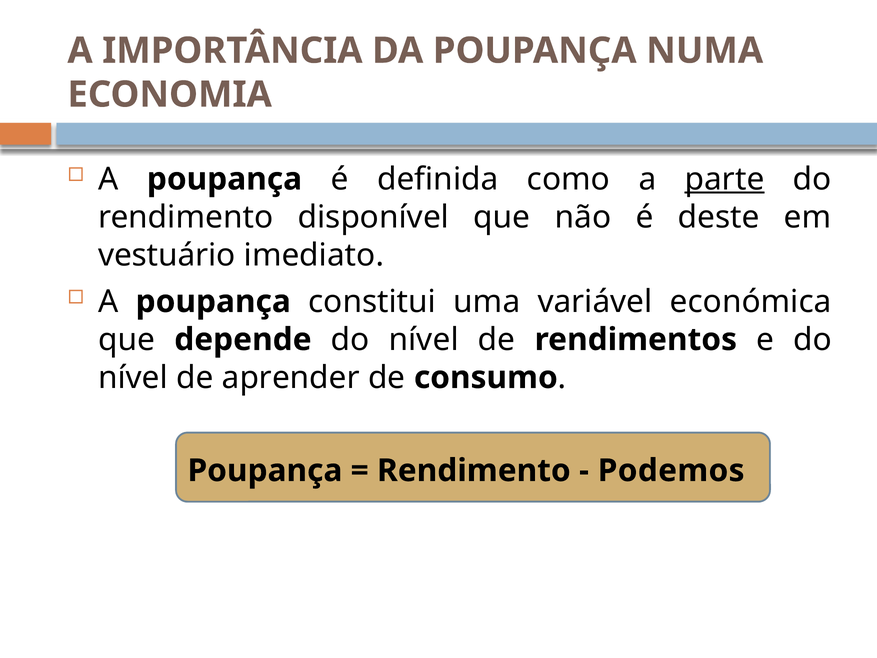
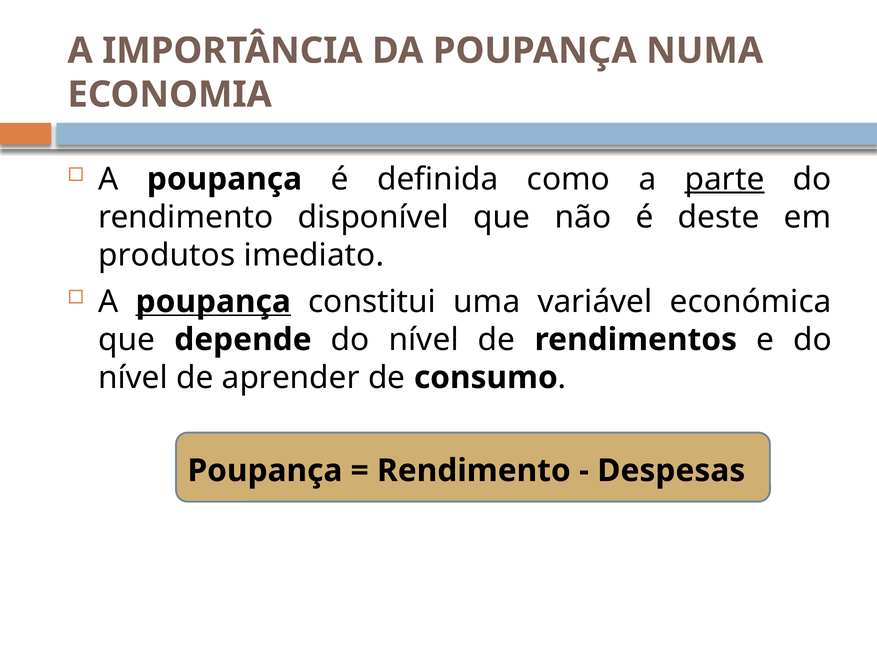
vestuário: vestuário -> produtos
poupança at (213, 301) underline: none -> present
Podemos: Podemos -> Despesas
